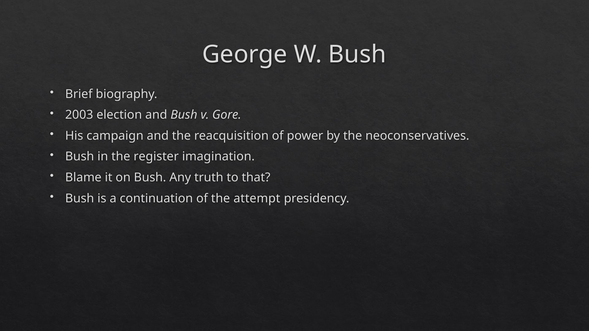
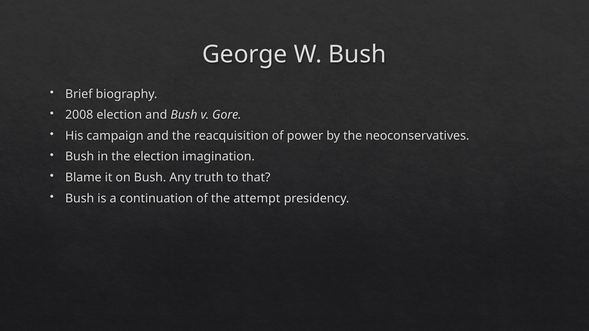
2003: 2003 -> 2008
the register: register -> election
